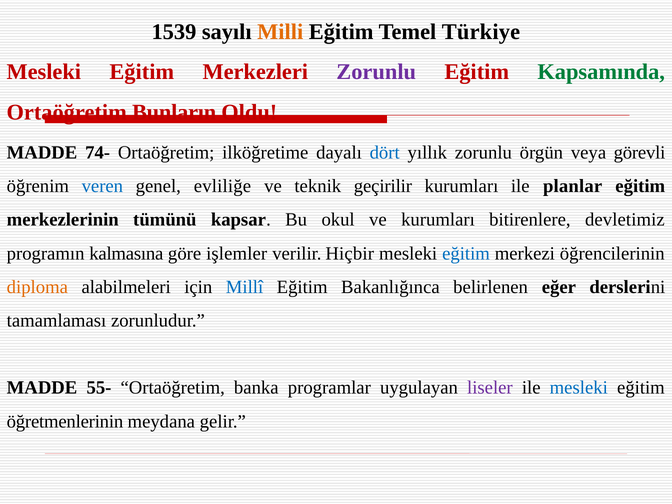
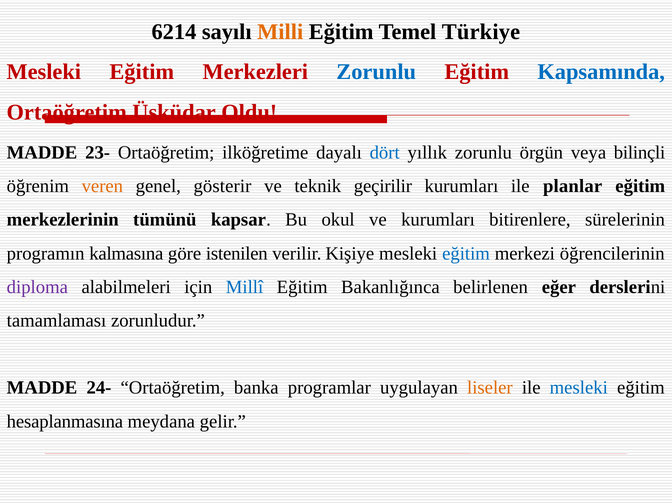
1539: 1539 -> 6214
Zorunlu at (376, 72) colour: purple -> blue
Kapsamında colour: green -> blue
Bunların: Bunların -> Üsküdar
74-: 74- -> 23-
görevli: görevli -> bilinçli
veren colour: blue -> orange
evliliğe: evliliğe -> gösterir
devletimiz: devletimiz -> sürelerinin
işlemler: işlemler -> istenilen
Hiçbir: Hiçbir -> Kişiye
diploma colour: orange -> purple
55-: 55- -> 24-
liseler colour: purple -> orange
öğretmenlerinin: öğretmenlerinin -> hesaplanmasına
